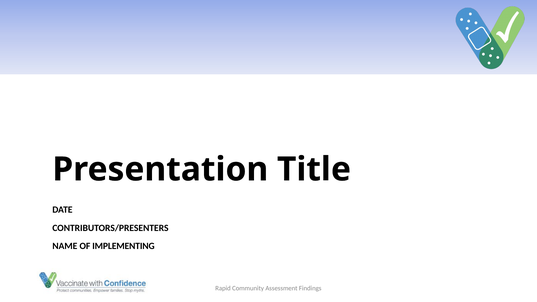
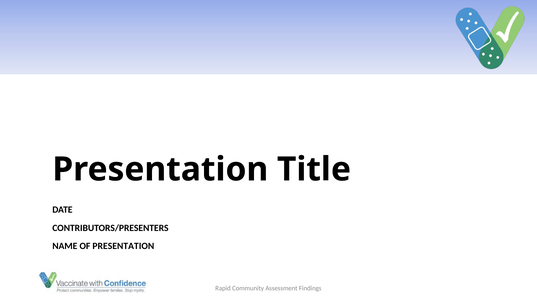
OF IMPLEMENTING: IMPLEMENTING -> PRESENTATION
